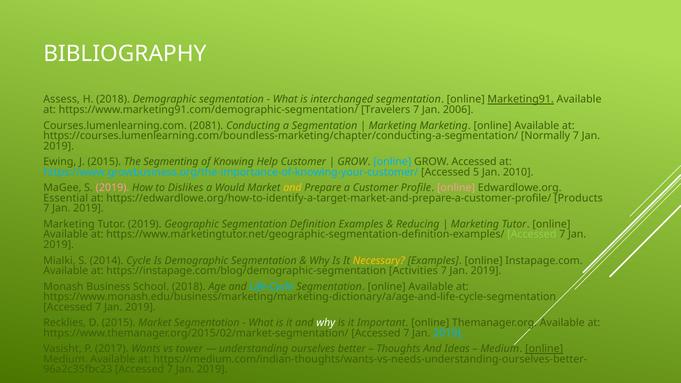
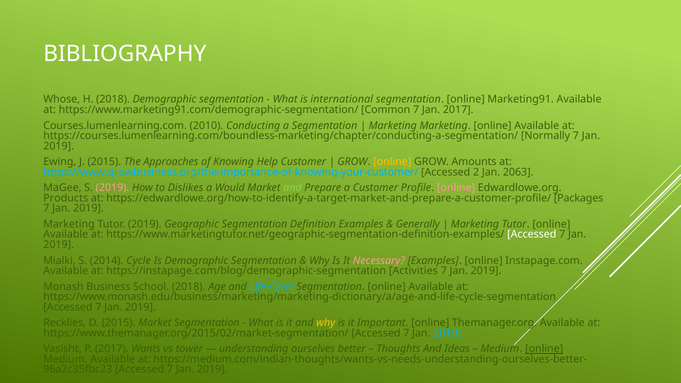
Assess: Assess -> Whose
interchanged: interchanged -> international
Marketing91 underline: present -> none
Travelers: Travelers -> Common
Jan 2006: 2006 -> 2017
2081: 2081 -> 2010
Segmenting: Segmenting -> Approaches
online at (392, 162) colour: light blue -> yellow
GROW Accessed: Accessed -> Amounts
5: 5 -> 2
2010: 2010 -> 2063
and at (292, 188) colour: yellow -> light green
Essential: Essential -> Products
Products: Products -> Packages
Reducing: Reducing -> Generally
Accessed at (532, 234) colour: light green -> white
Necessary colour: yellow -> pink
why at (326, 323) colour: white -> yellow
